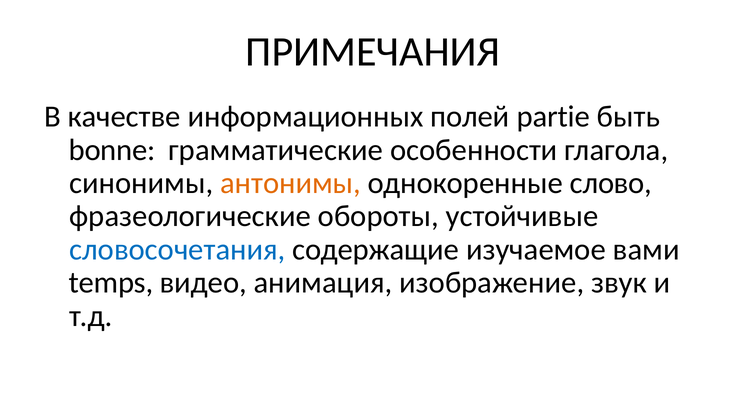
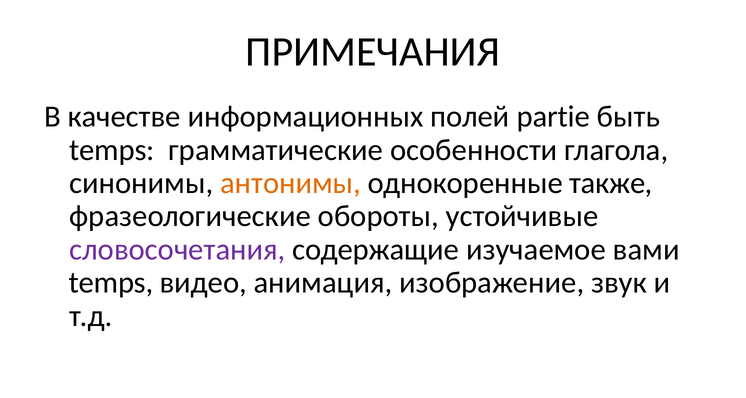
bonne at (112, 150): bonne -> temps
слово: слово -> также
словосочетания colour: blue -> purple
